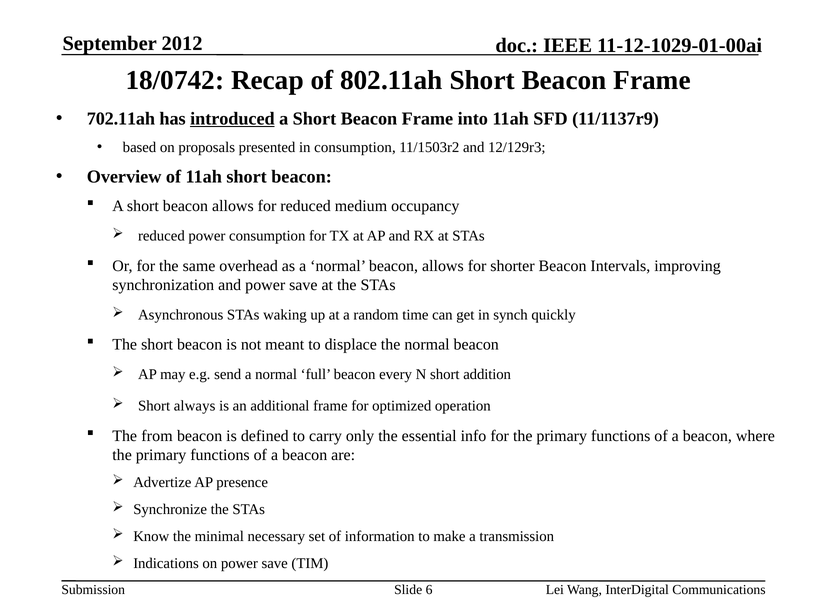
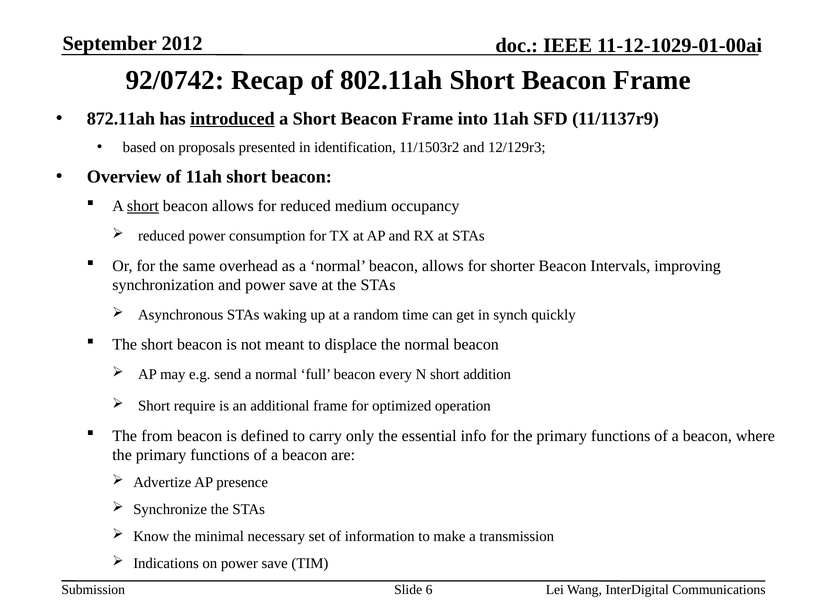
18/0742: 18/0742 -> 92/0742
702.11ah: 702.11ah -> 872.11ah
in consumption: consumption -> identification
short at (143, 206) underline: none -> present
always: always -> require
